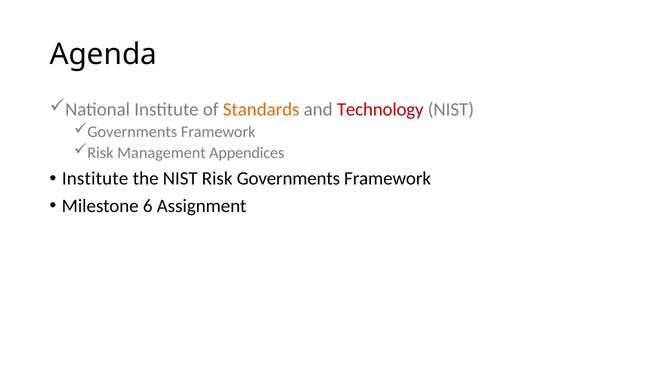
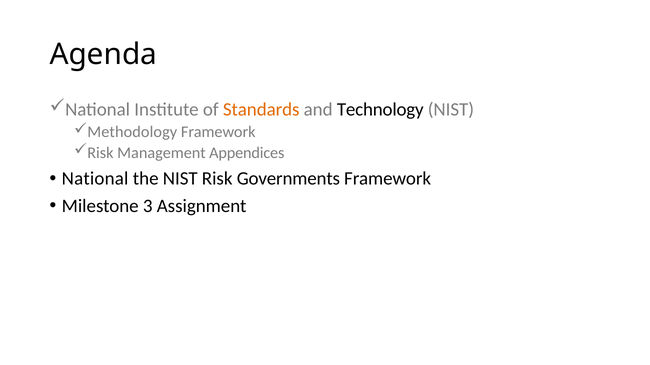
Technology colour: red -> black
Governments at (132, 132): Governments -> Methodology
Institute at (95, 179): Institute -> National
6: 6 -> 3
